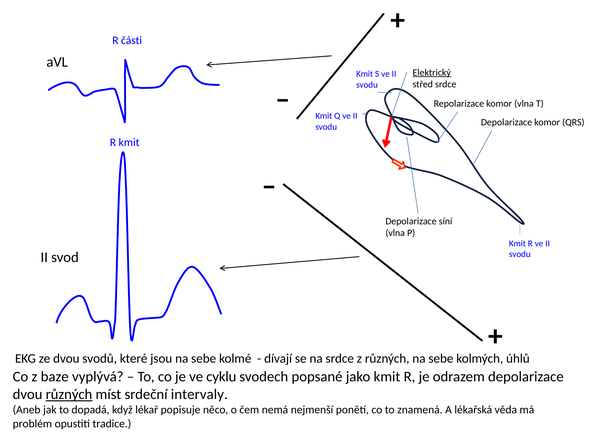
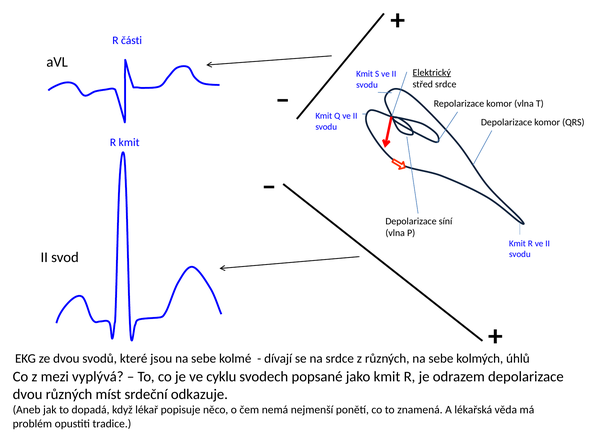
baze: baze -> mezi
různých at (69, 395) underline: present -> none
intervaly: intervaly -> odkazuje
